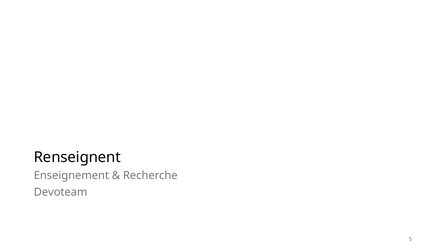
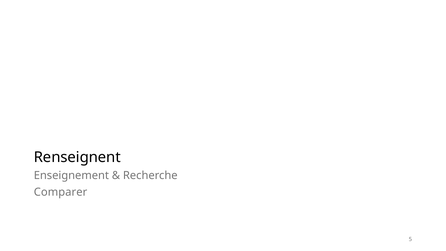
Devoteam: Devoteam -> Comparer
